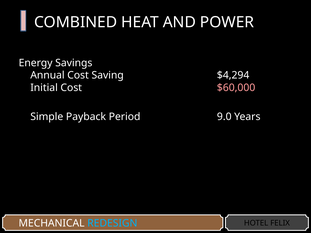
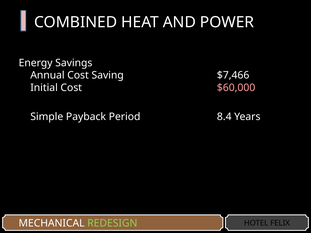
$4,294: $4,294 -> $7,466
9.0: 9.0 -> 8.4
REDESIGN colour: light blue -> light green
